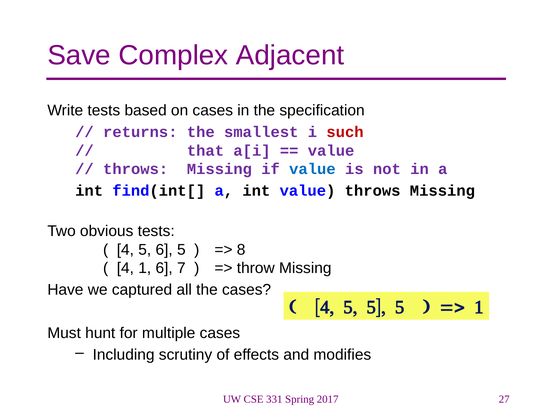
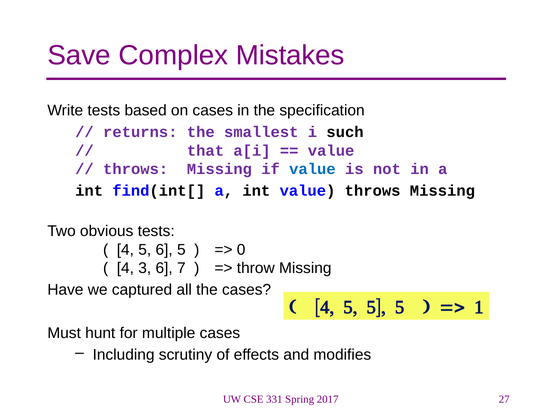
Adjacent: Adjacent -> Mistakes
such colour: red -> black
8: 8 -> 0
4 1: 1 -> 3
